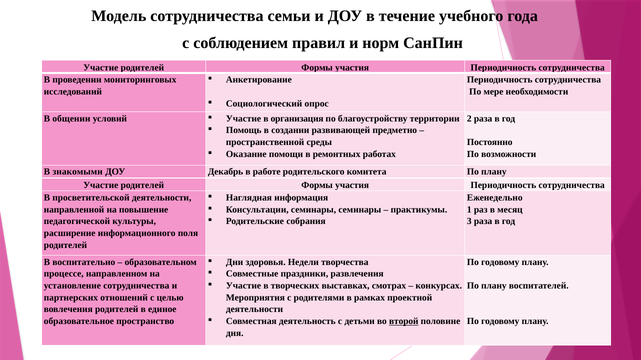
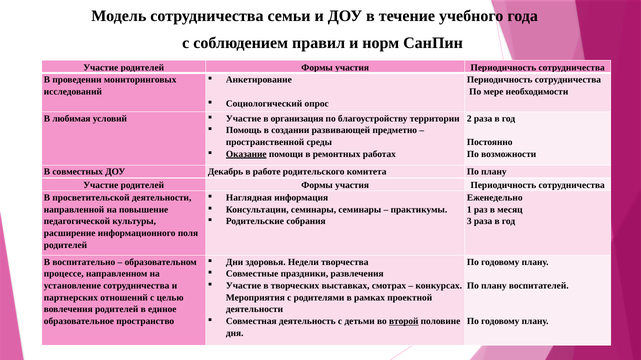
общении: общении -> любимая
Оказание underline: none -> present
знакомыми: знакомыми -> совместных
